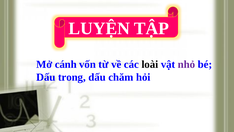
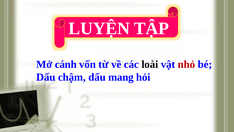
nhỏ colour: purple -> red
trong: trong -> chậm
chăm: chăm -> mang
